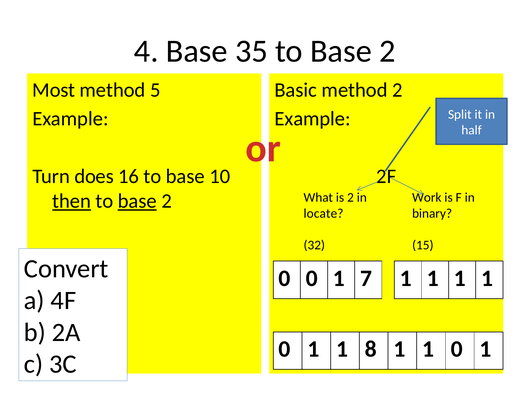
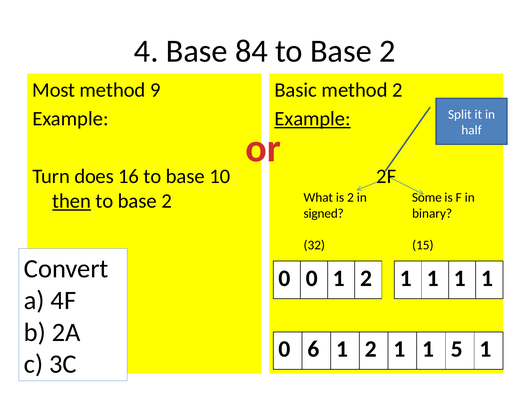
35: 35 -> 84
5: 5 -> 9
Example at (313, 119) underline: none -> present
Work: Work -> Some
base at (137, 201) underline: present -> none
locate: locate -> signed
0 1 7: 7 -> 2
1 at (313, 350): 1 -> 6
8 at (371, 350): 8 -> 2
0 at (457, 350): 0 -> 5
